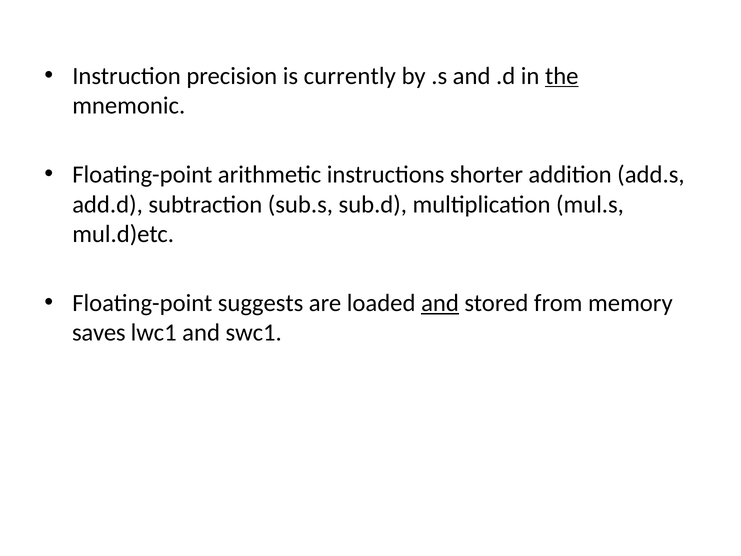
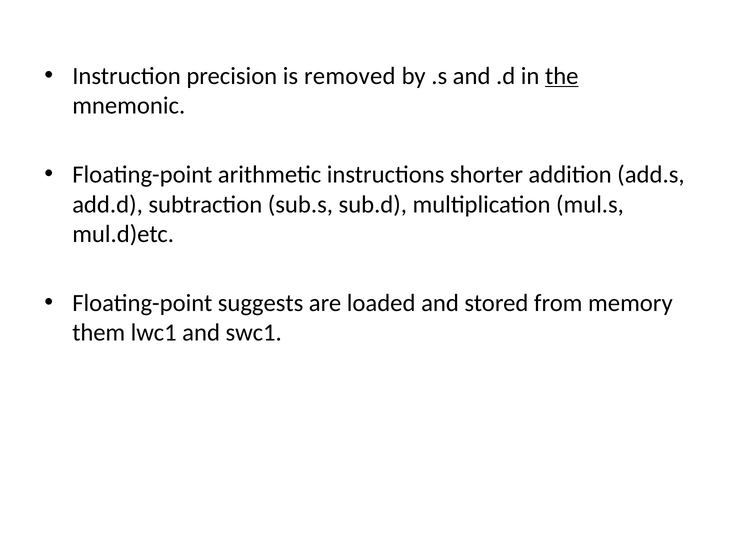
currently: currently -> removed
and at (440, 303) underline: present -> none
saves: saves -> them
